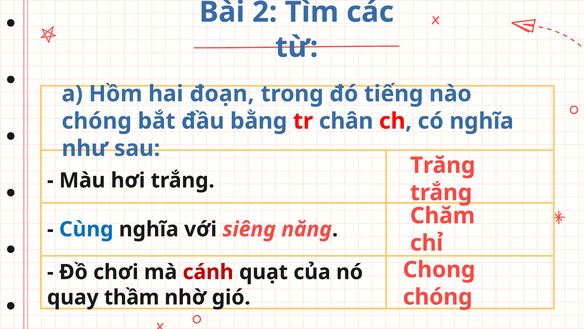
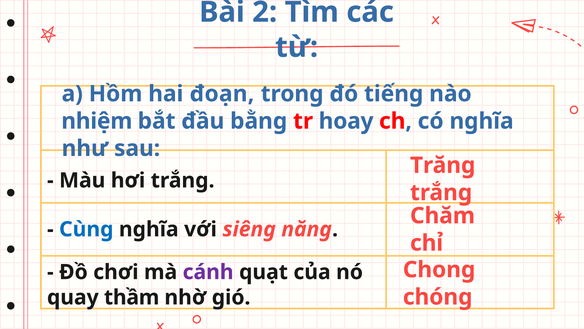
chóng at (97, 121): chóng -> nhiệm
chân: chân -> hoay
cánh colour: red -> purple
